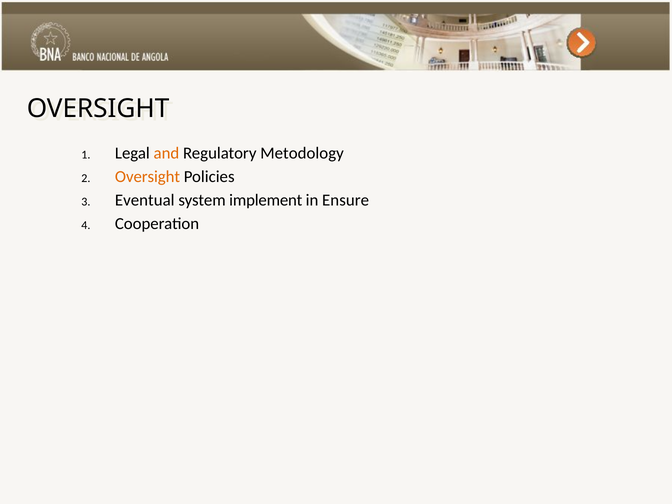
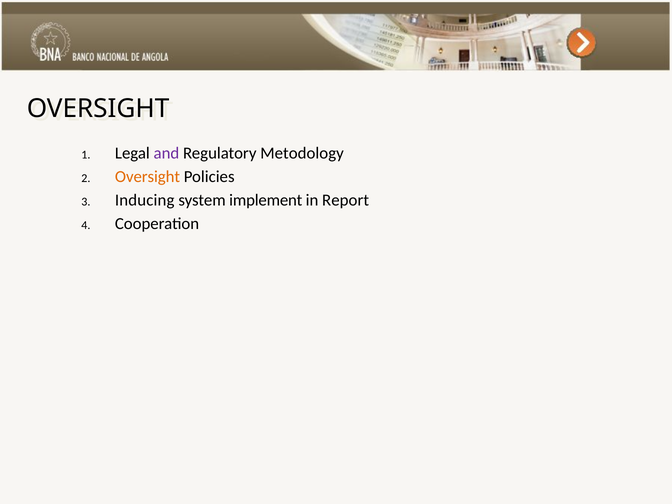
and colour: orange -> purple
Eventual: Eventual -> Inducing
Ensure: Ensure -> Report
